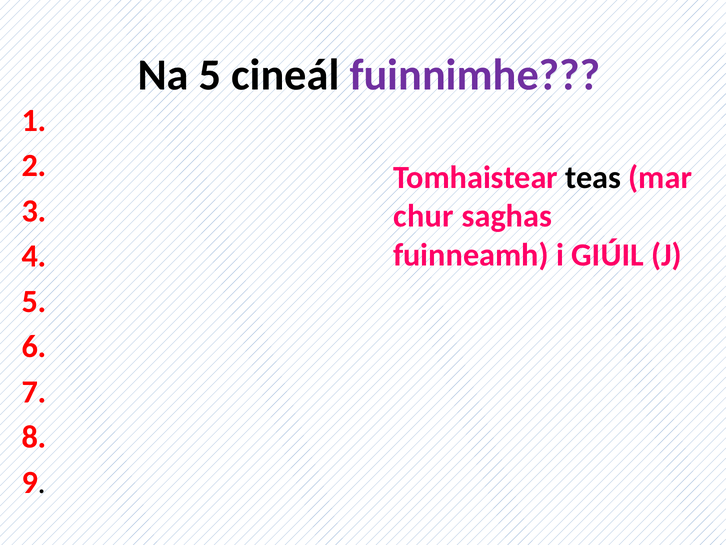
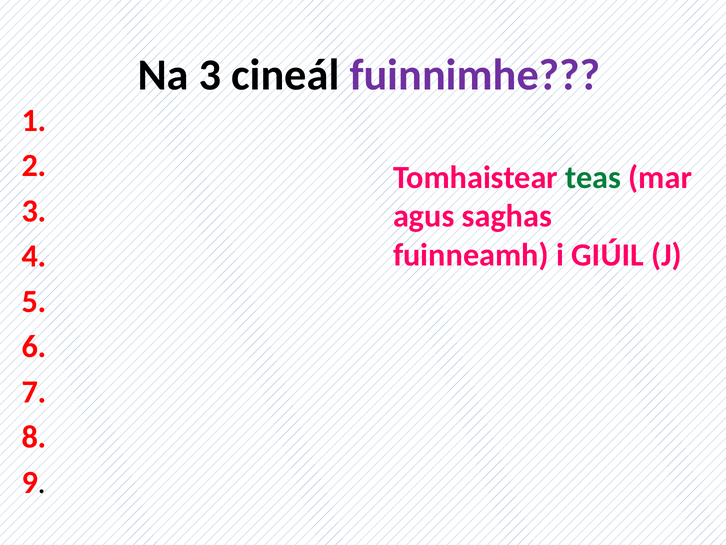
Na 5: 5 -> 3
teas colour: black -> green
chur: chur -> agus
